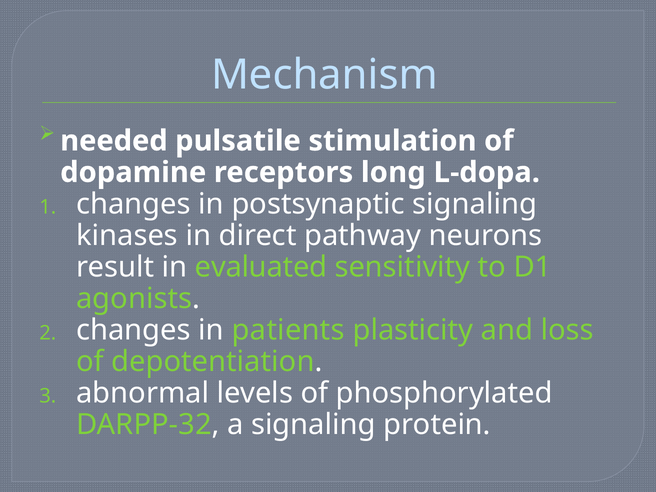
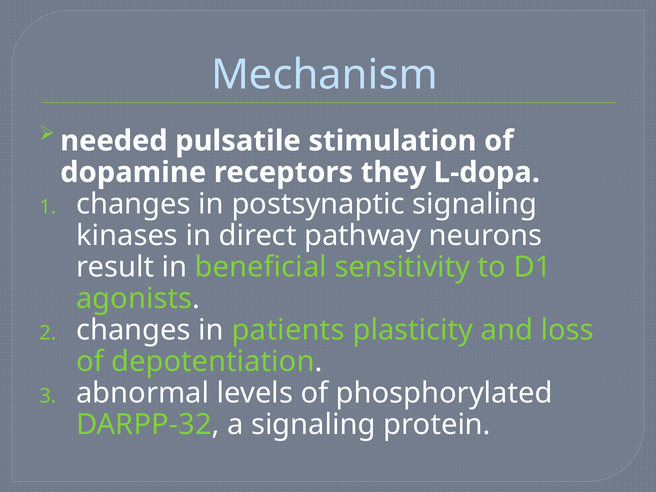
long: long -> they
evaluated: evaluated -> beneficial
